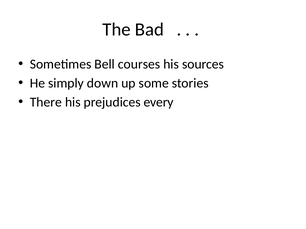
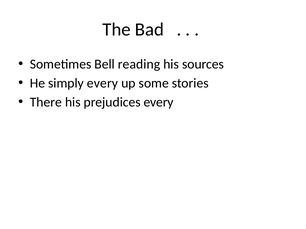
courses: courses -> reading
simply down: down -> every
